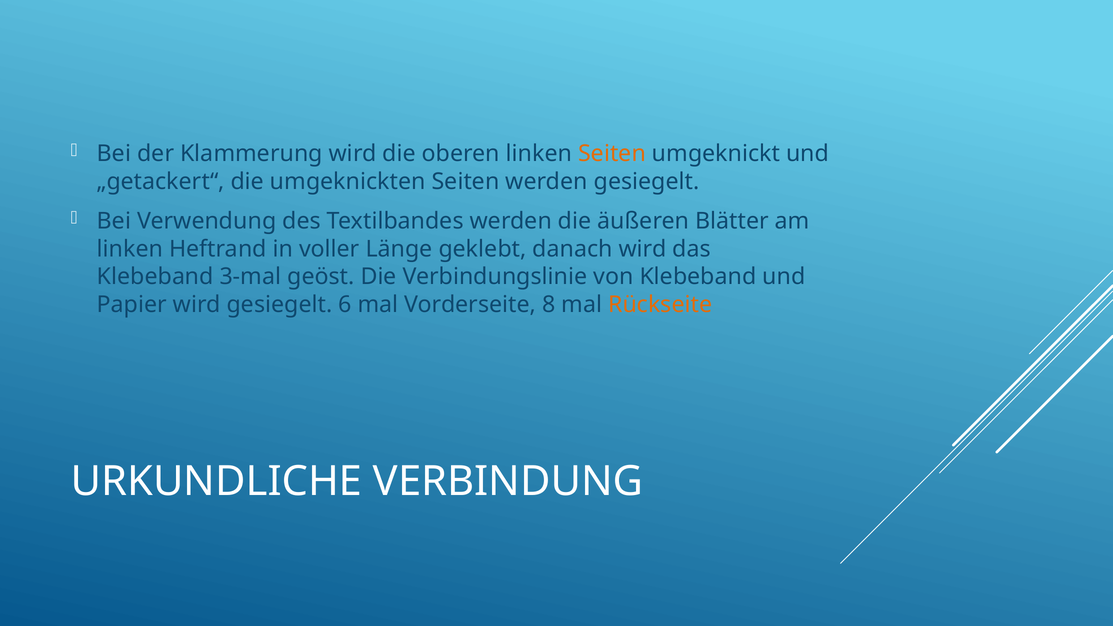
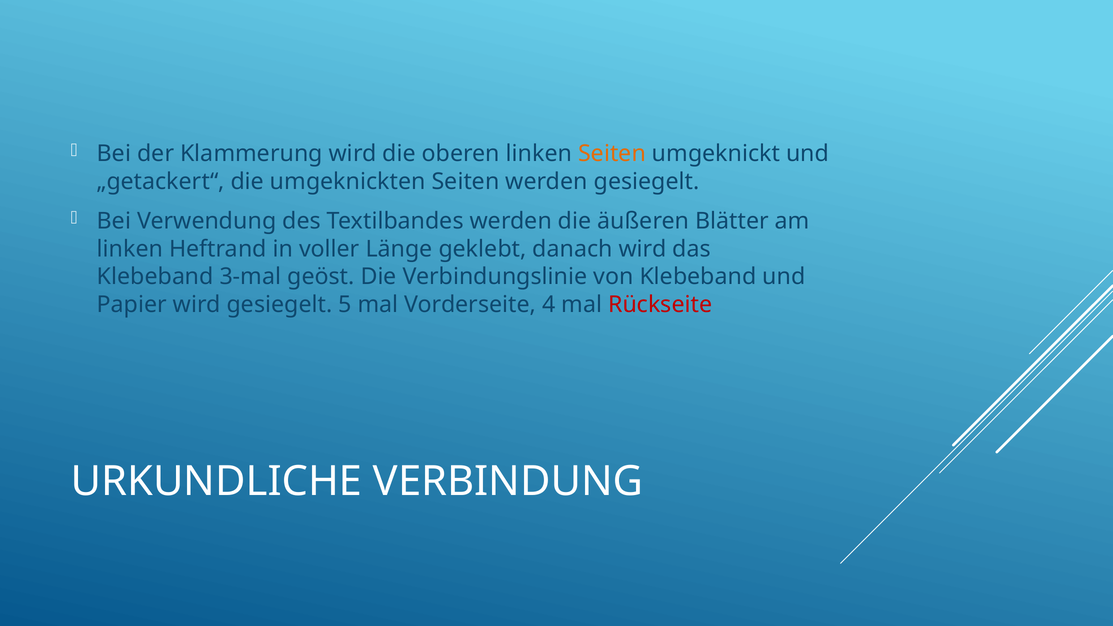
6: 6 -> 5
8: 8 -> 4
Rückseite colour: orange -> red
